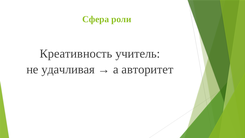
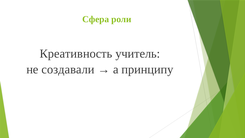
удачливая: удачливая -> создавали
авторитет: авторитет -> принципу
